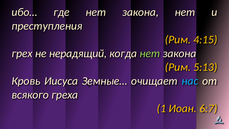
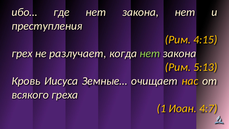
нерадящий: нерадящий -> разлучает
нас colour: light blue -> yellow
6:7: 6:7 -> 4:7
